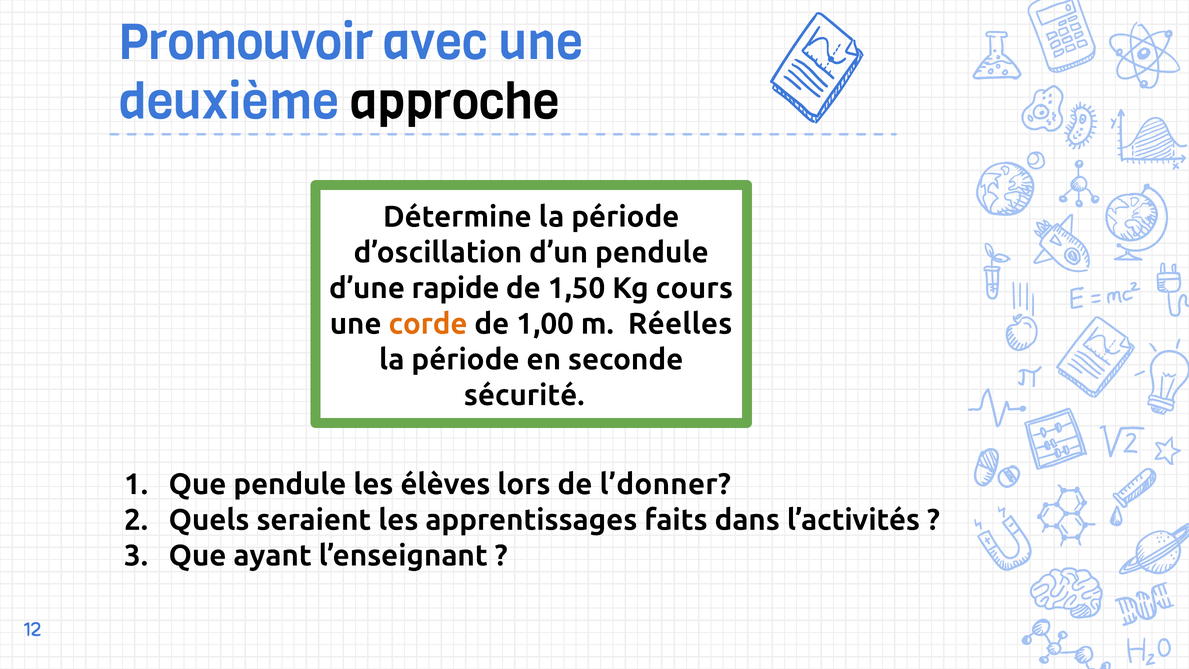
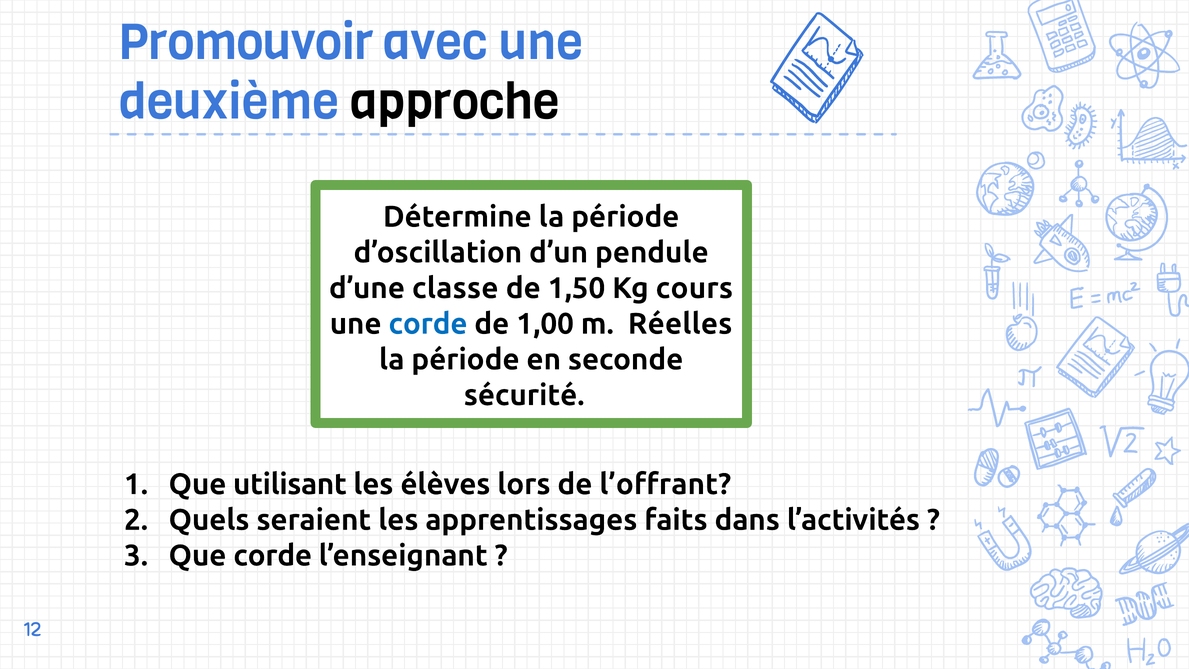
rapide: rapide -> classe
corde at (428, 324) colour: orange -> blue
Que pendule: pendule -> utilisant
l’donner: l’donner -> l’offrant
Que ayant: ayant -> corde
